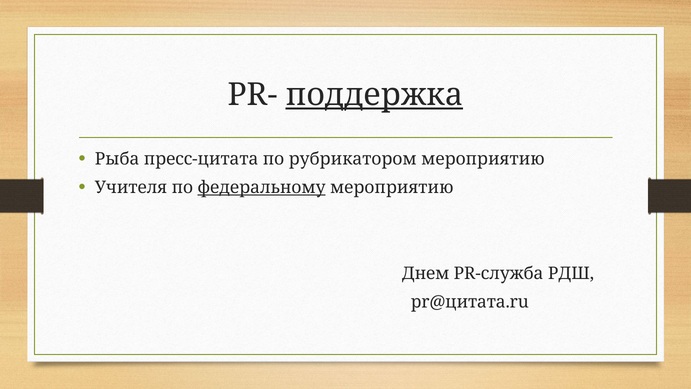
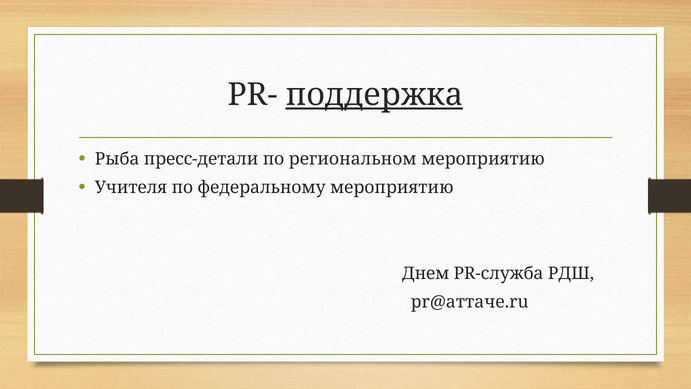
пресс-цитата: пресс-цитата -> пресс-детали
рубрикатором: рубрикатором -> региональном
федеральному underline: present -> none
pr@цитата.ru: pr@цитата.ru -> pr@аттаче.ru
